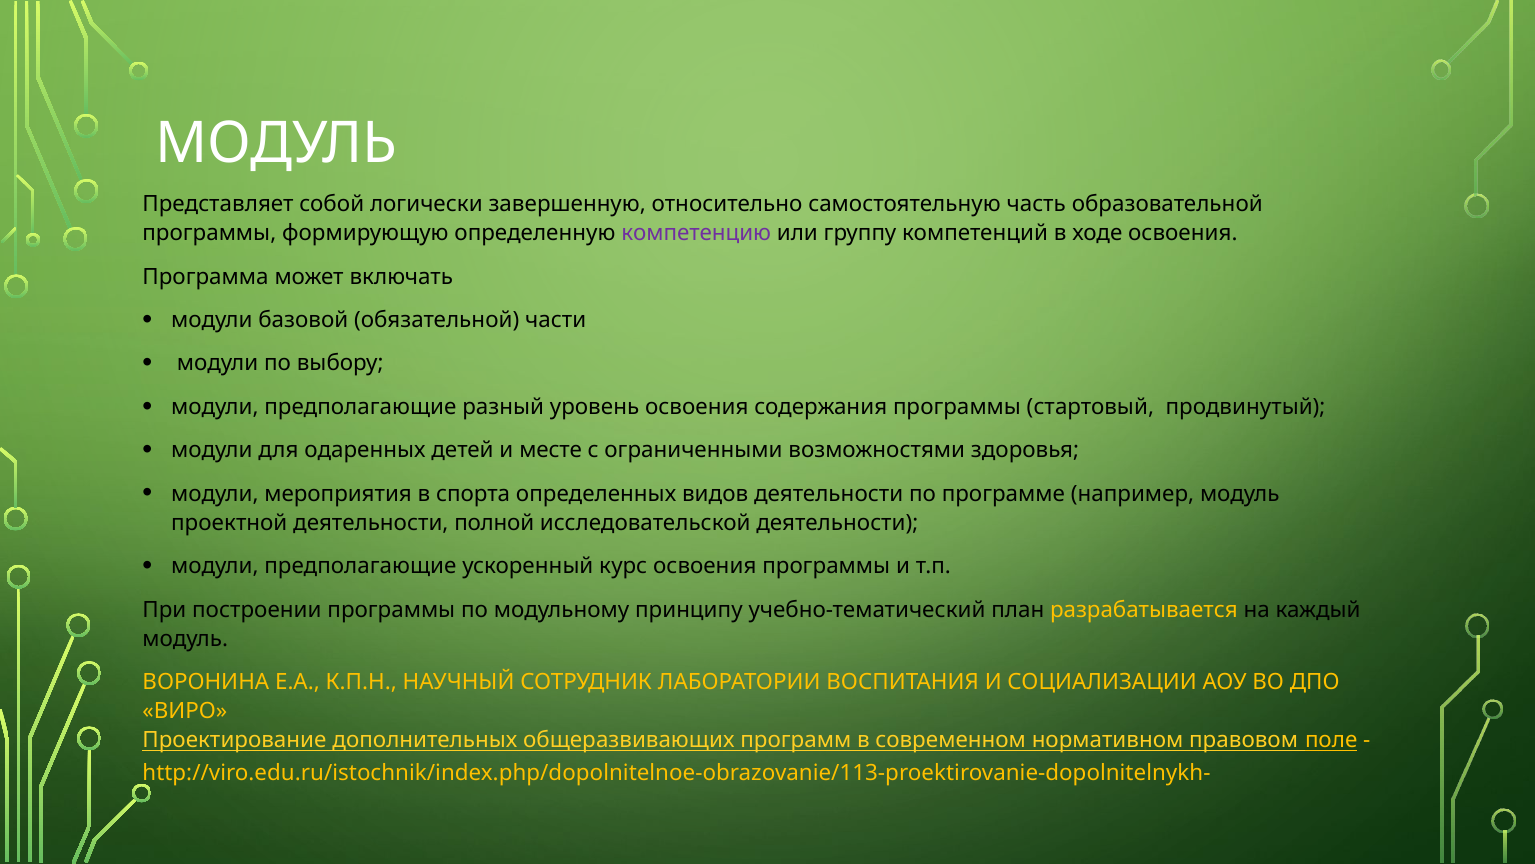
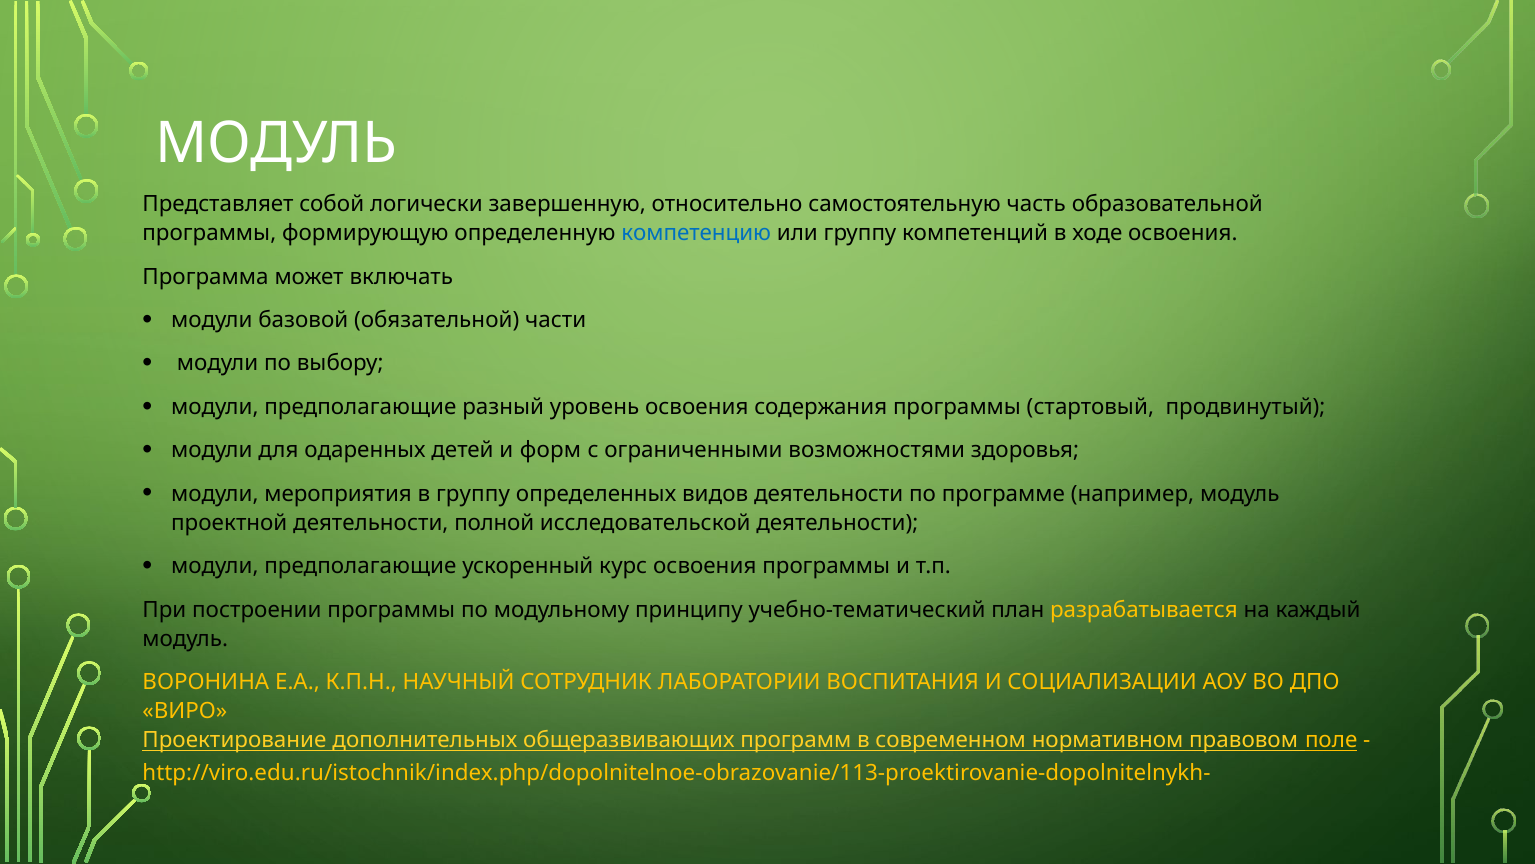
компетенцию colour: purple -> blue
месте: месте -> форм
в спорта: спорта -> группу
